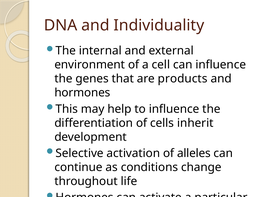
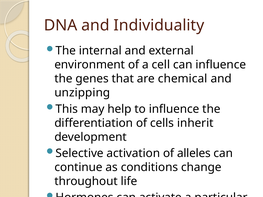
products: products -> chemical
hormones at (82, 93): hormones -> unzipping
